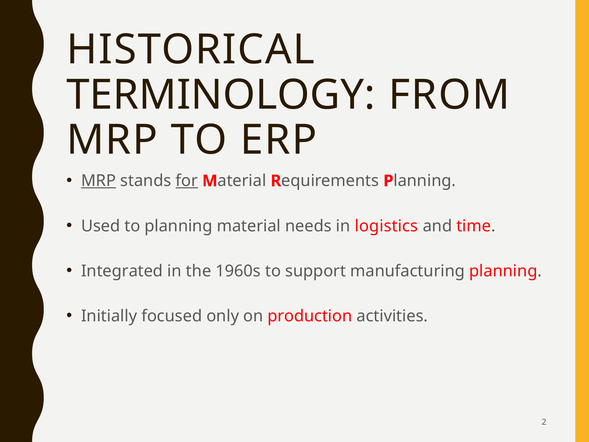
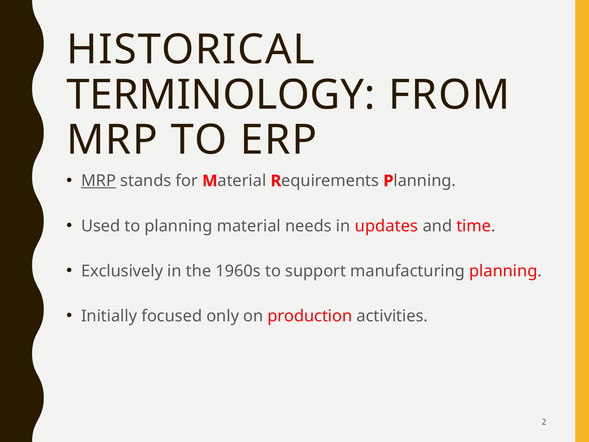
for underline: present -> none
logistics: logistics -> updates
Integrated: Integrated -> Exclusively
